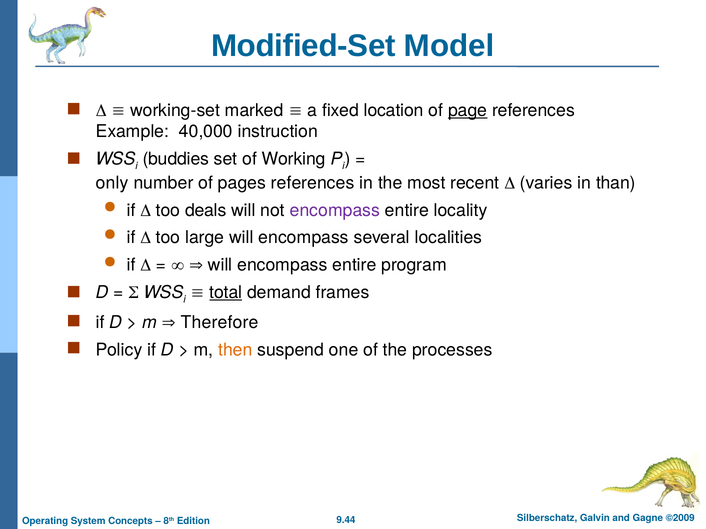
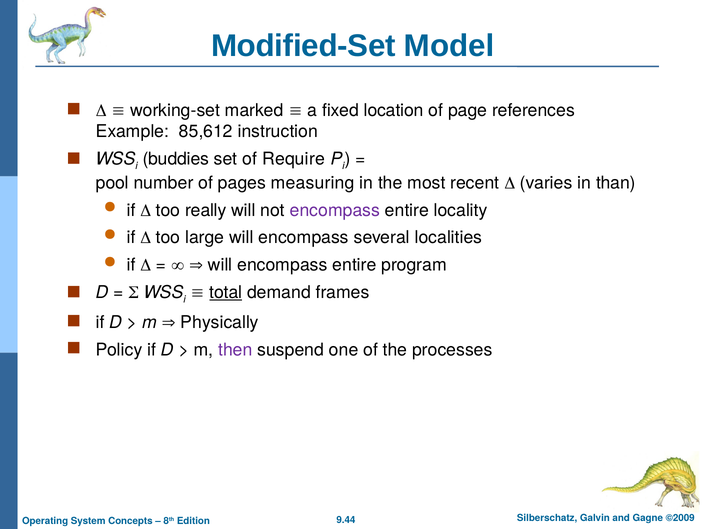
page underline: present -> none
40,000: 40,000 -> 85,612
Working: Working -> Require
only: only -> pool
pages references: references -> measuring
deals: deals -> really
Therefore: Therefore -> Physically
then colour: orange -> purple
